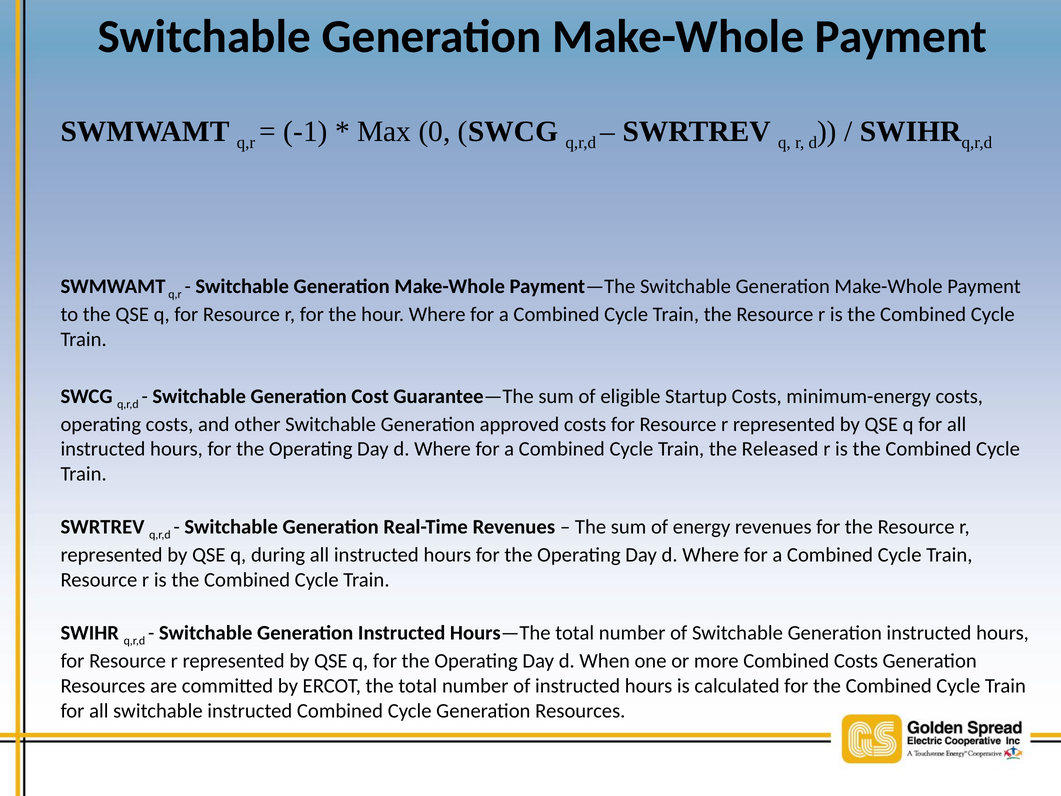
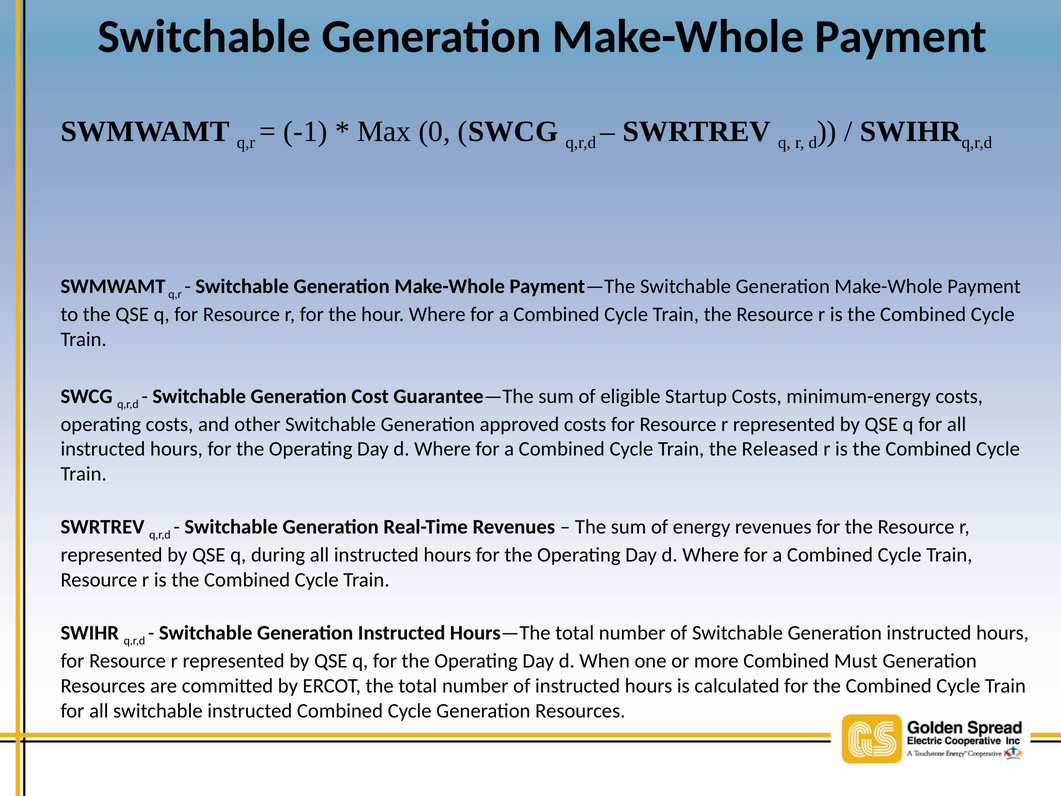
Combined Costs: Costs -> Must
